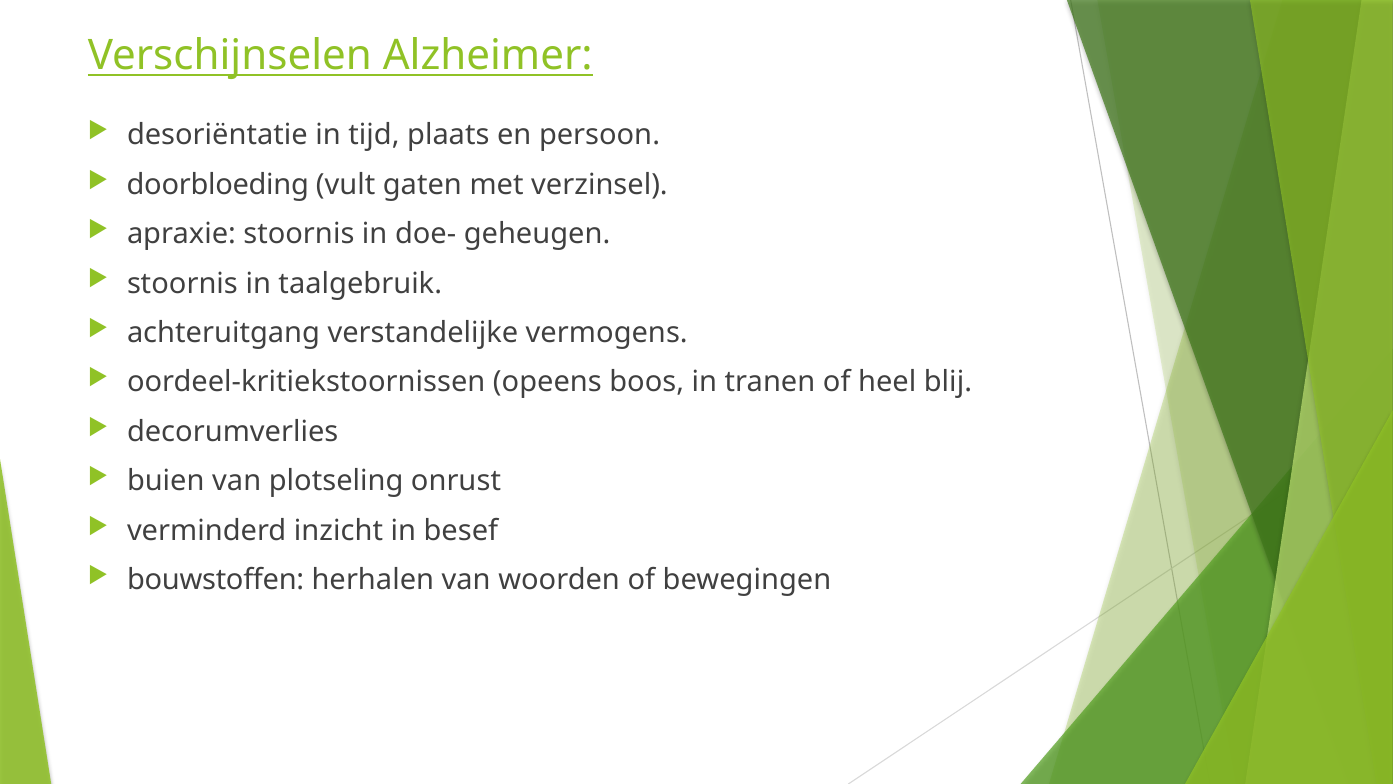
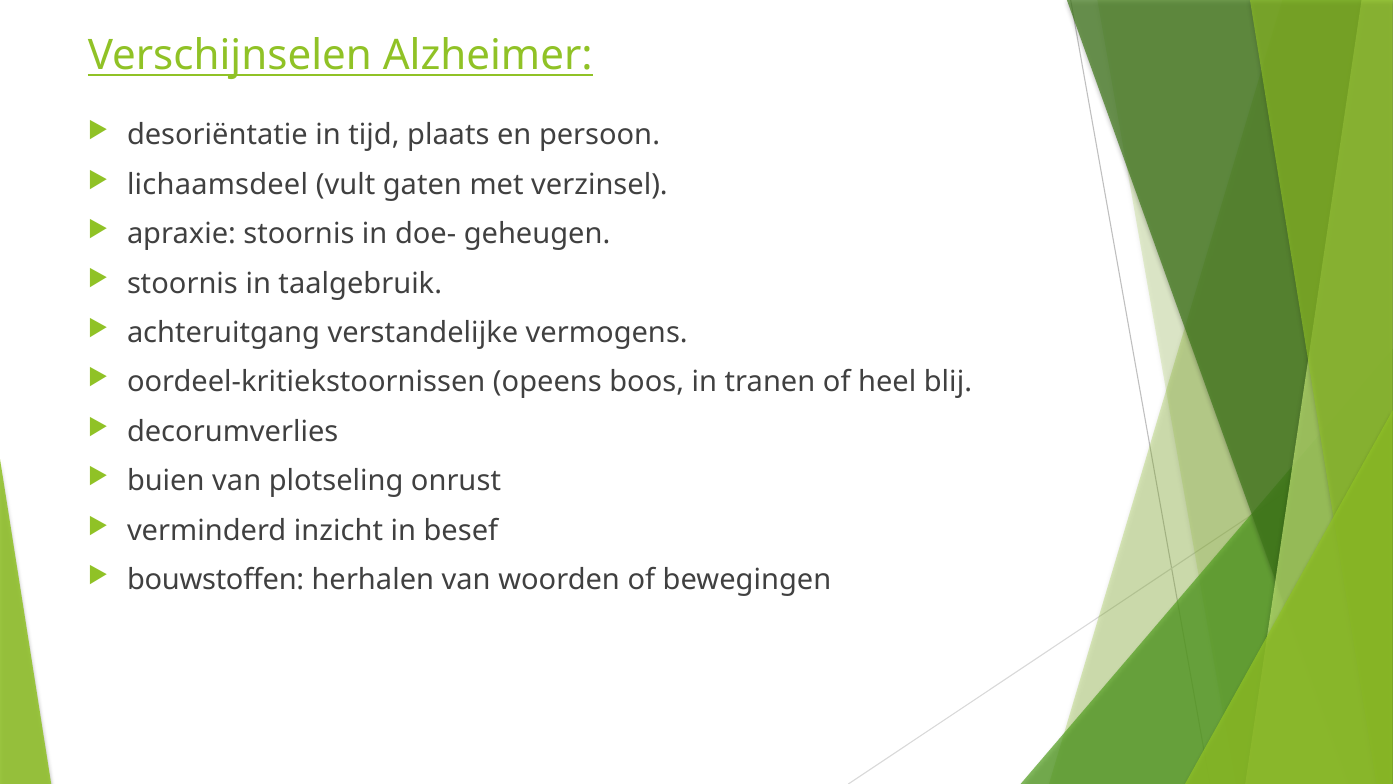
doorbloeding: doorbloeding -> lichaamsdeel
